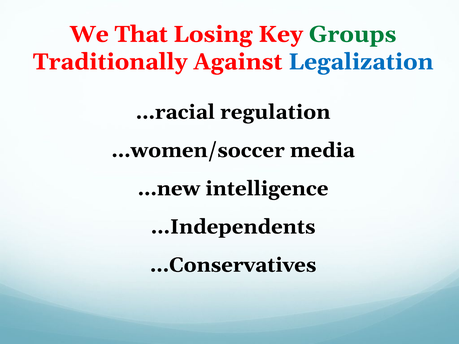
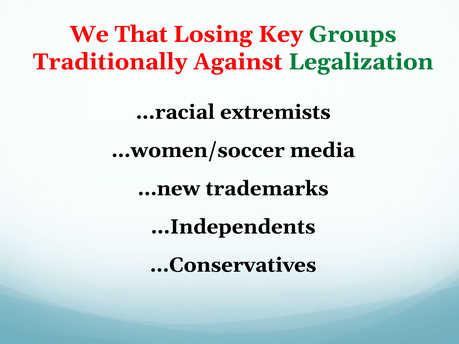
Legalization colour: blue -> green
regulation: regulation -> extremists
intelligence: intelligence -> trademarks
